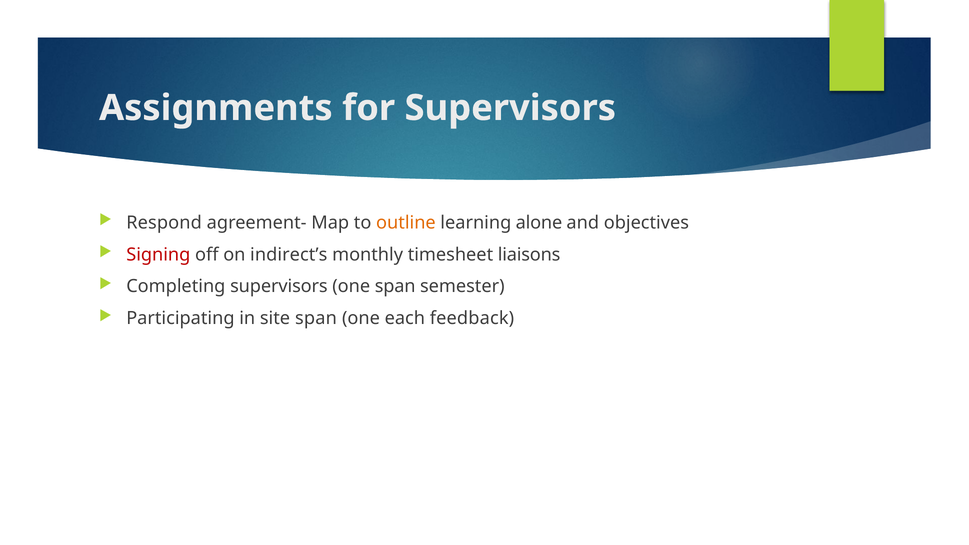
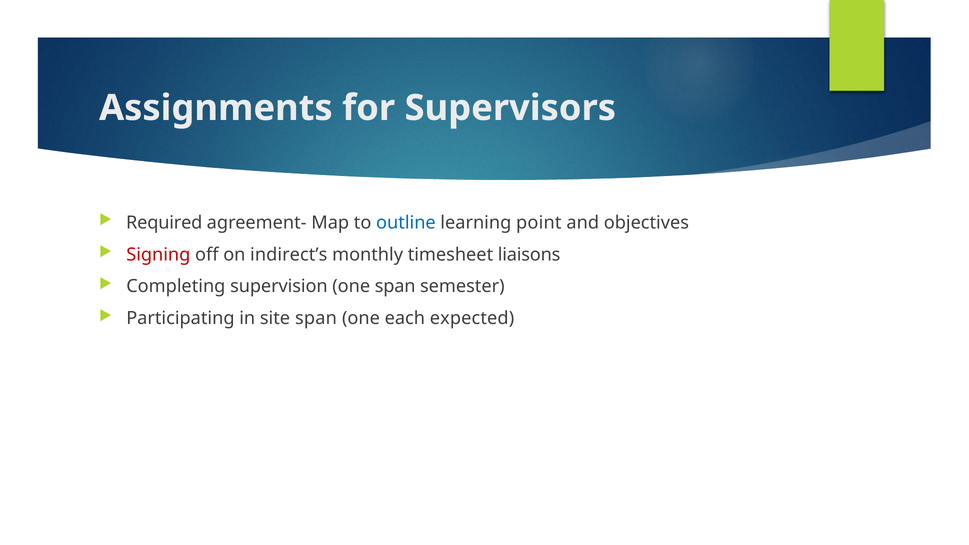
Respond: Respond -> Required
outline colour: orange -> blue
alone: alone -> point
Completing supervisors: supervisors -> supervision
feedback: feedback -> expected
